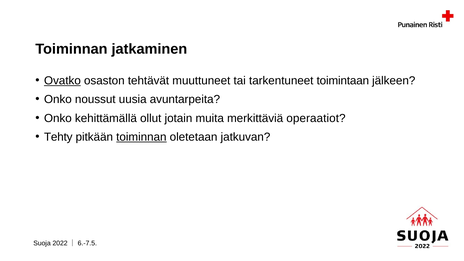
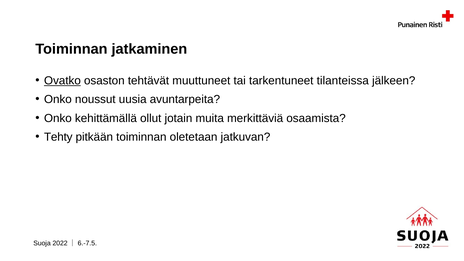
toimintaan: toimintaan -> tilanteissa
operaatiot: operaatiot -> osaamista
toiminnan at (141, 137) underline: present -> none
